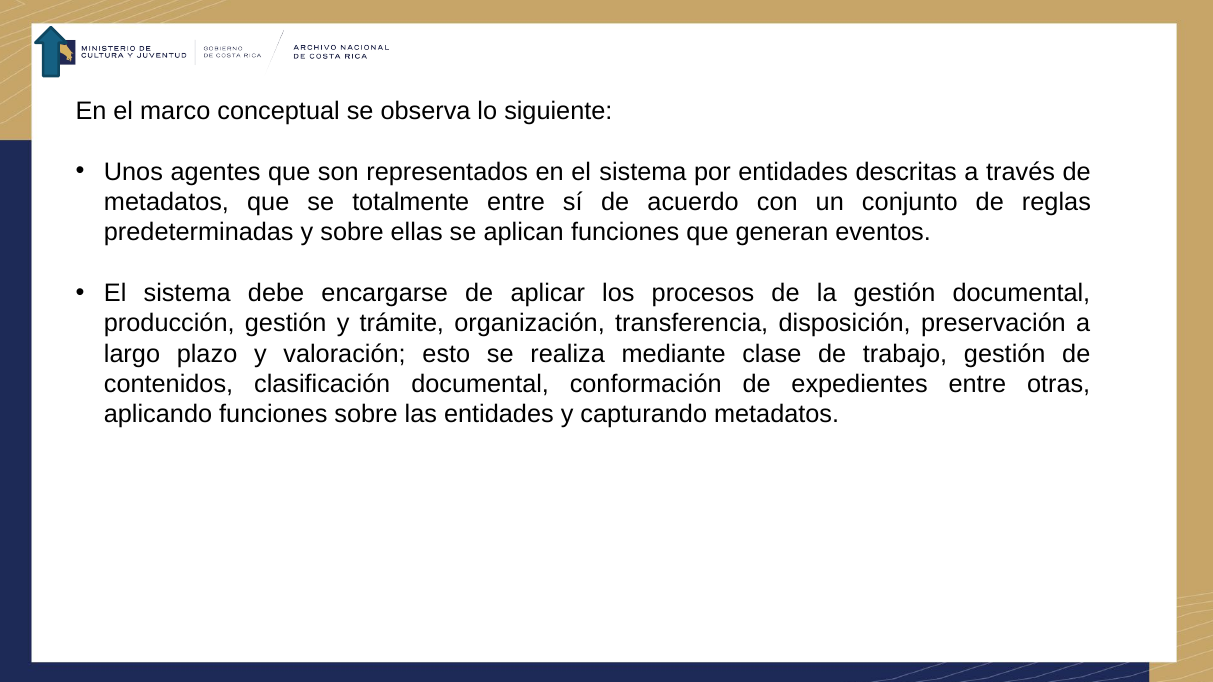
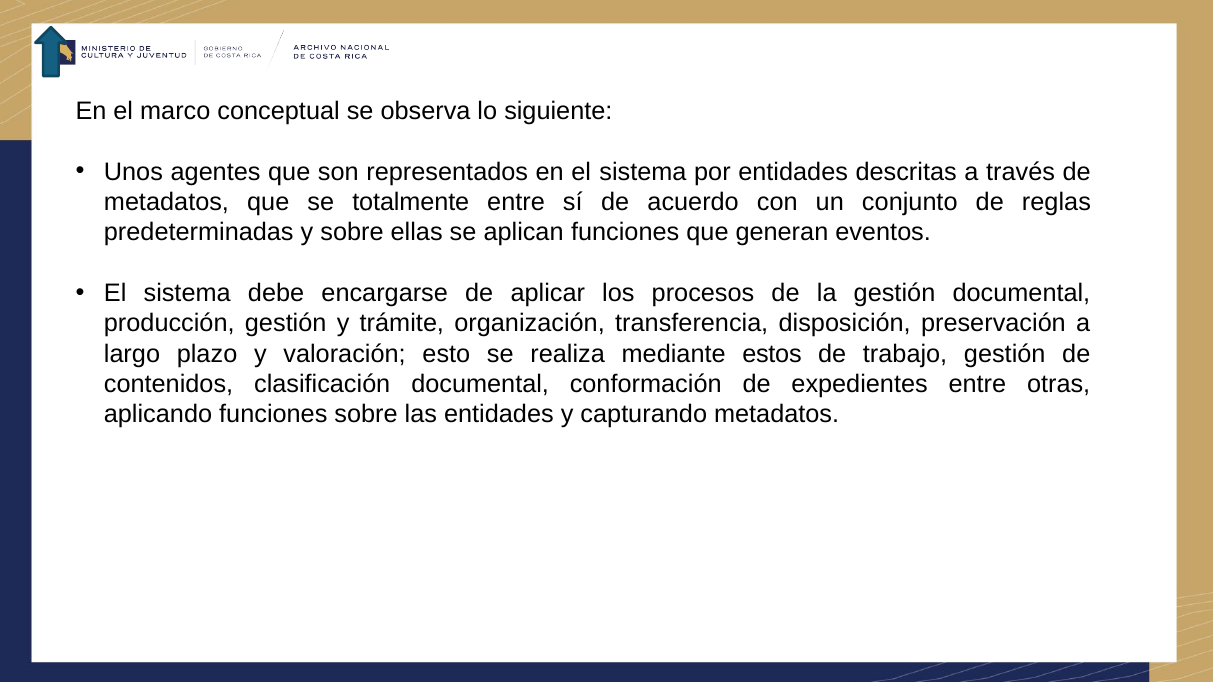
clase: clase -> estos
